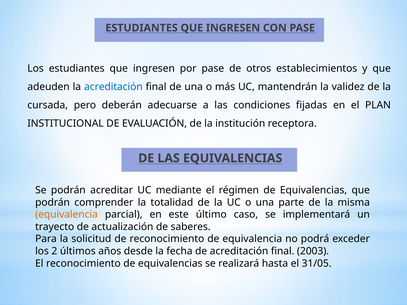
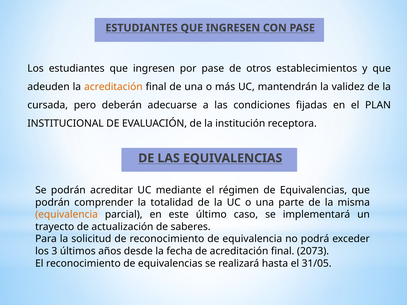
acreditación at (113, 87) colour: blue -> orange
2: 2 -> 3
2003: 2003 -> 2073
